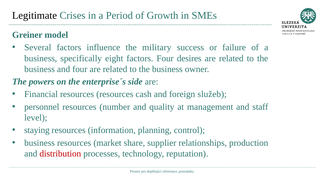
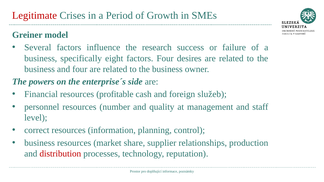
Legitimate colour: black -> red
military: military -> research
resources resources: resources -> profitable
staying: staying -> correct
